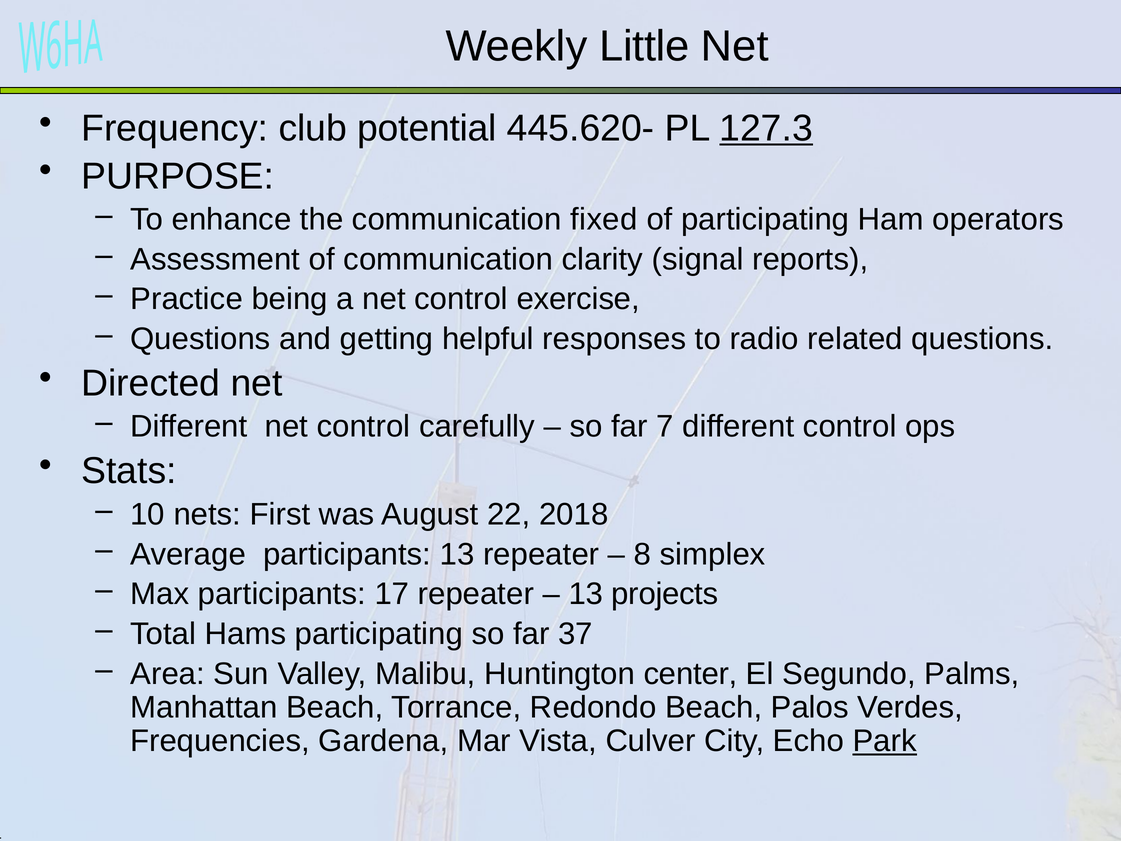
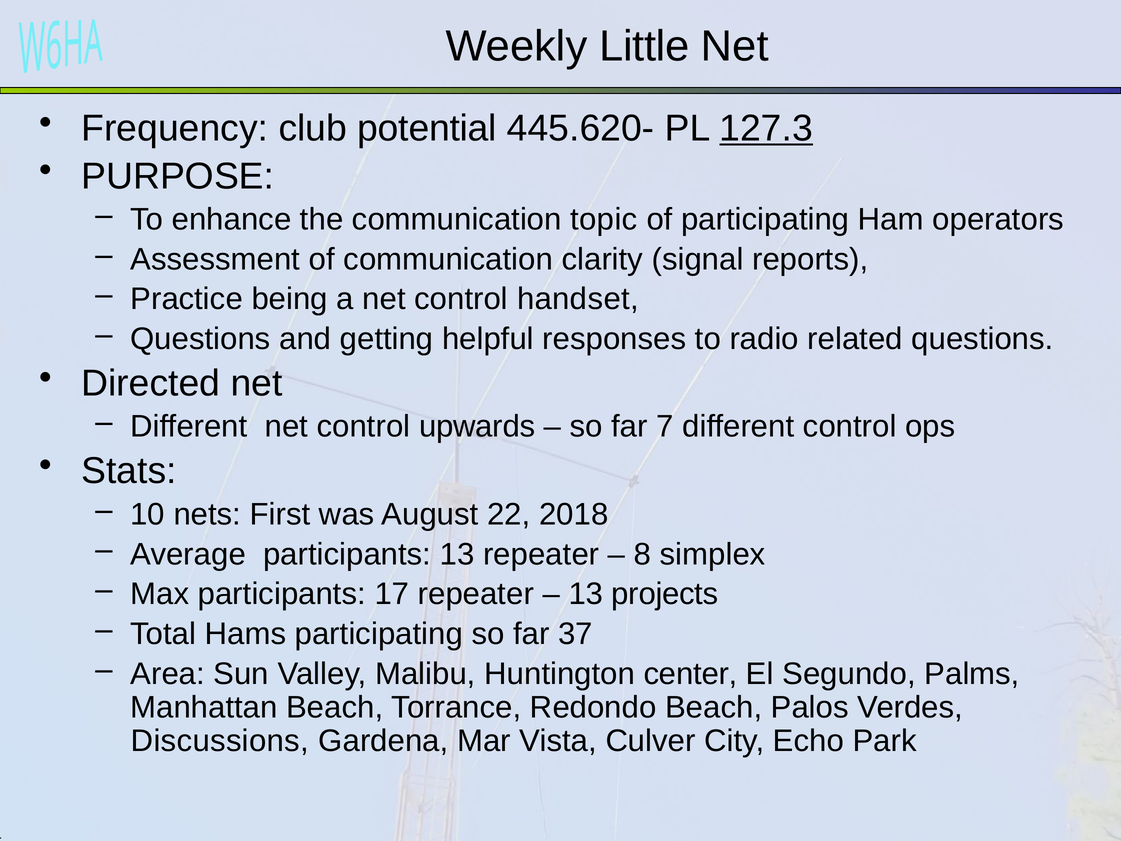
fixed: fixed -> topic
exercise: exercise -> handset
carefully: carefully -> upwards
Frequencies: Frequencies -> Discussions
Park underline: present -> none
